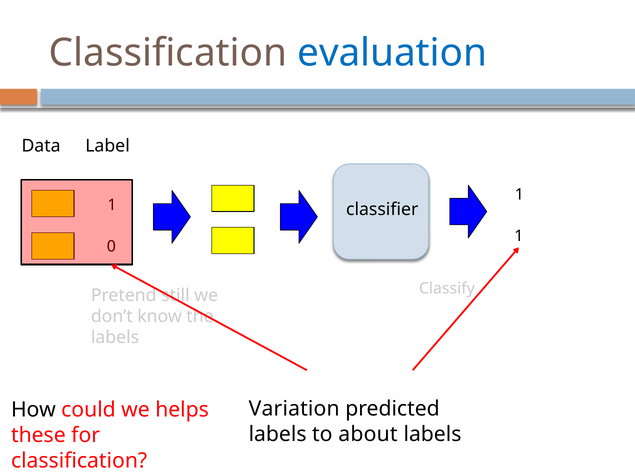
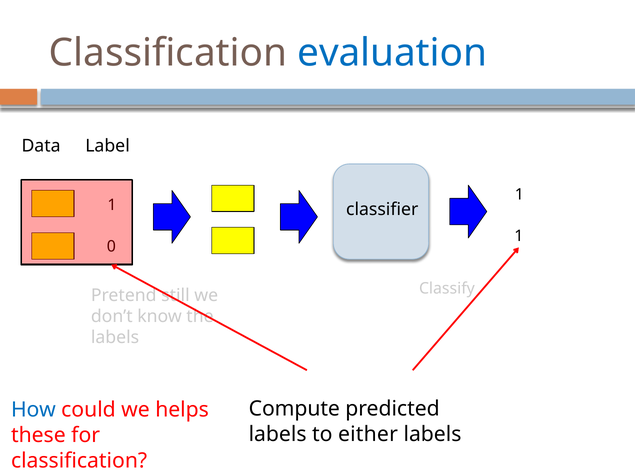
Variation: Variation -> Compute
How colour: black -> blue
about: about -> either
